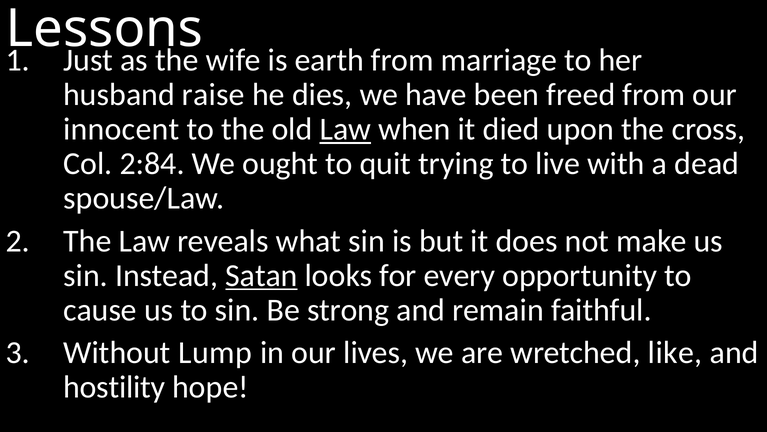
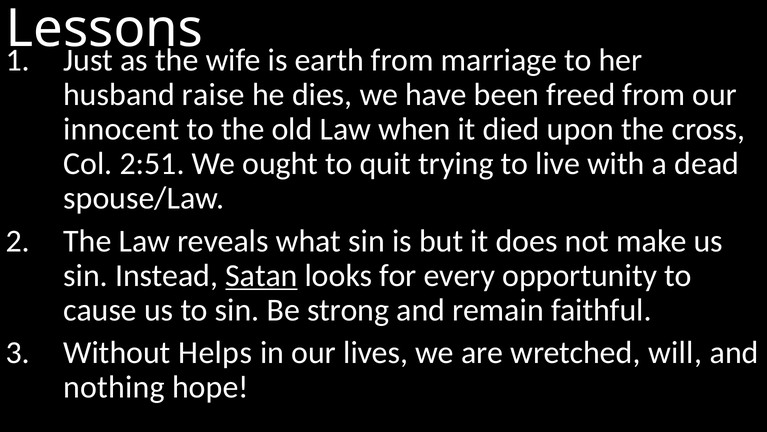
Law at (345, 129) underline: present -> none
2:84: 2:84 -> 2:51
Lump: Lump -> Helps
like: like -> will
hostility: hostility -> nothing
